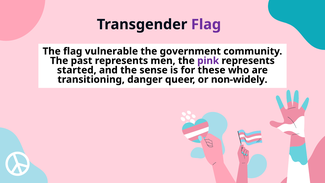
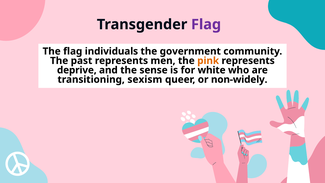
vulnerable: vulnerable -> individuals
pink colour: purple -> orange
started: started -> deprive
these: these -> white
danger: danger -> sexism
